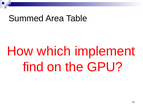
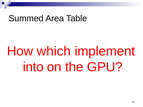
find: find -> into
